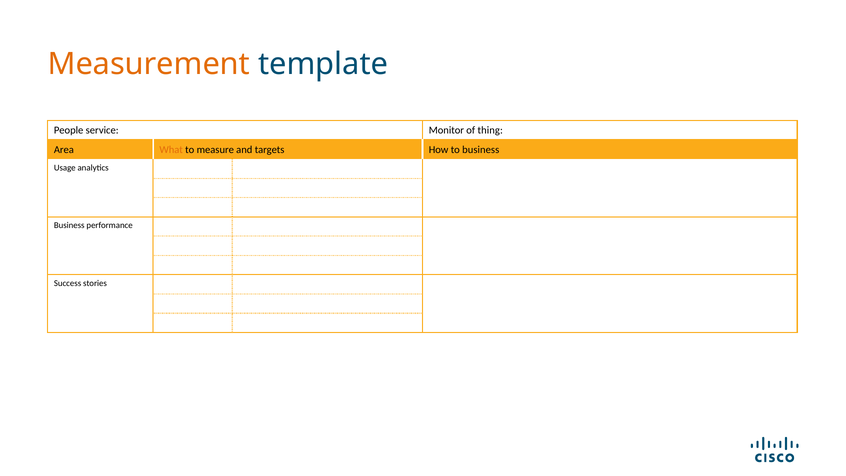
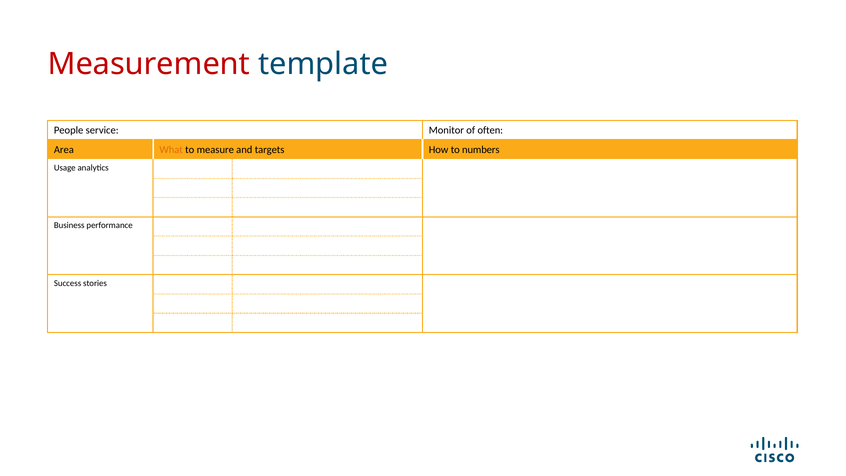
Measurement colour: orange -> red
thing: thing -> often
to business: business -> numbers
